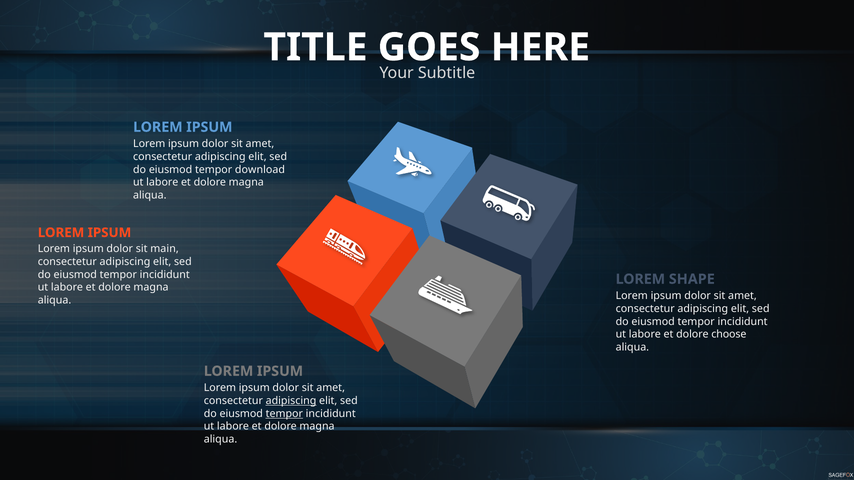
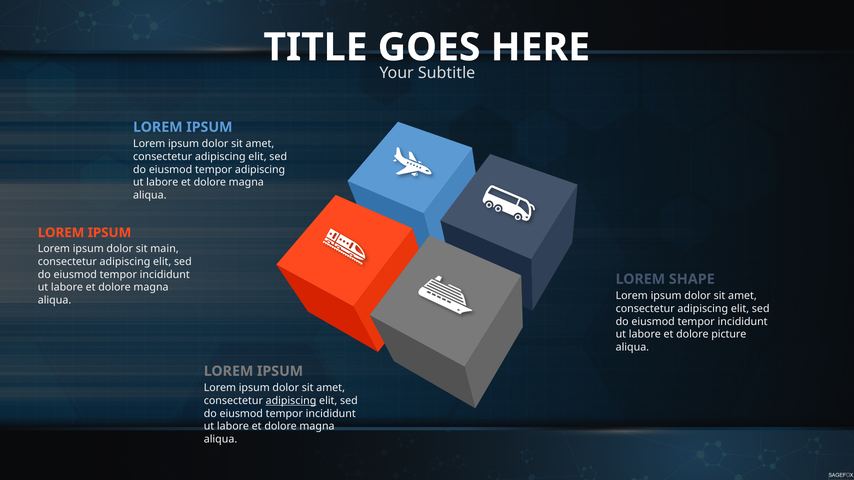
tempor download: download -> adipiscing
choose: choose -> picture
tempor at (284, 414) underline: present -> none
